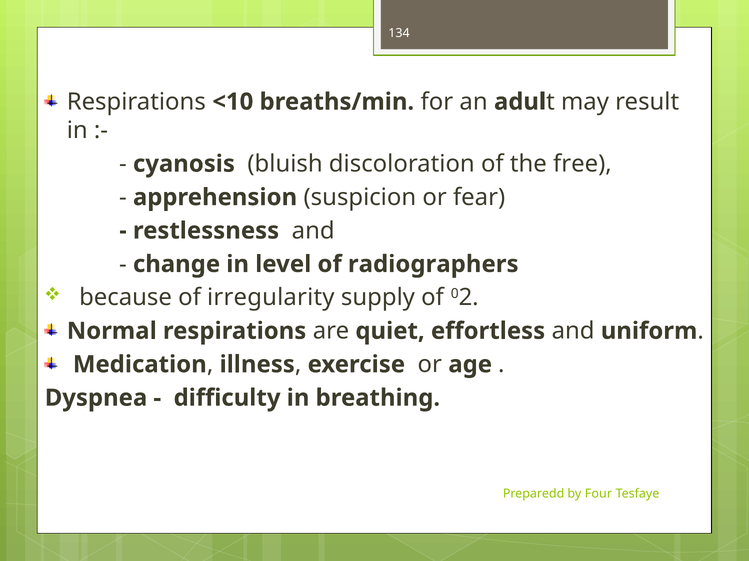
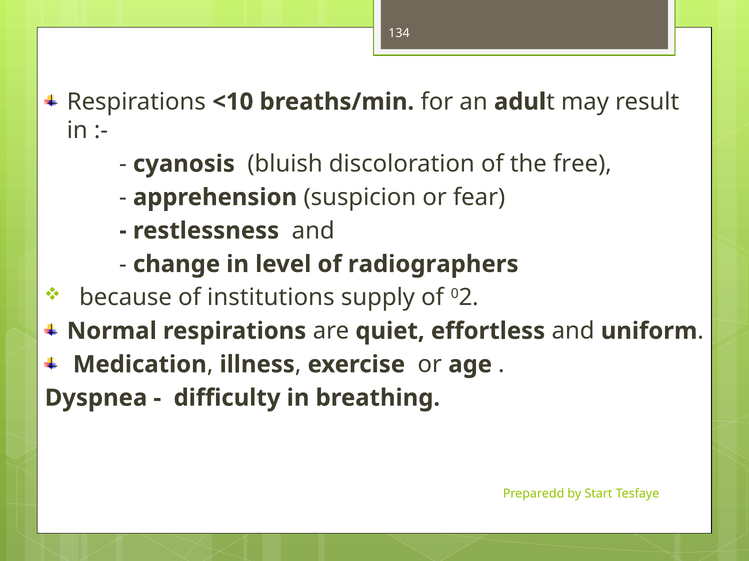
irregularity: irregularity -> institutions
Four: Four -> Start
